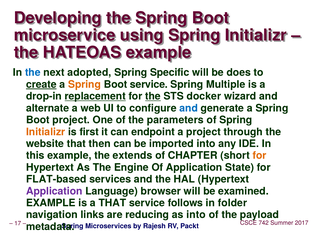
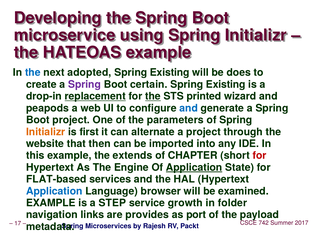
Specific at (170, 72): Specific -> Existing
create underline: present -> none
Spring at (85, 84) colour: orange -> purple
Boot service: service -> certain
Multiple at (226, 84): Multiple -> Existing
docker: docker -> printed
alternate: alternate -> peapods
endpoint: endpoint -> alternate
for at (260, 155) colour: orange -> red
Application at (194, 167) underline: none -> present
Application at (54, 190) colour: purple -> blue
a THAT: THAT -> STEP
follows: follows -> growth
reducing: reducing -> provides
as into: into -> port
